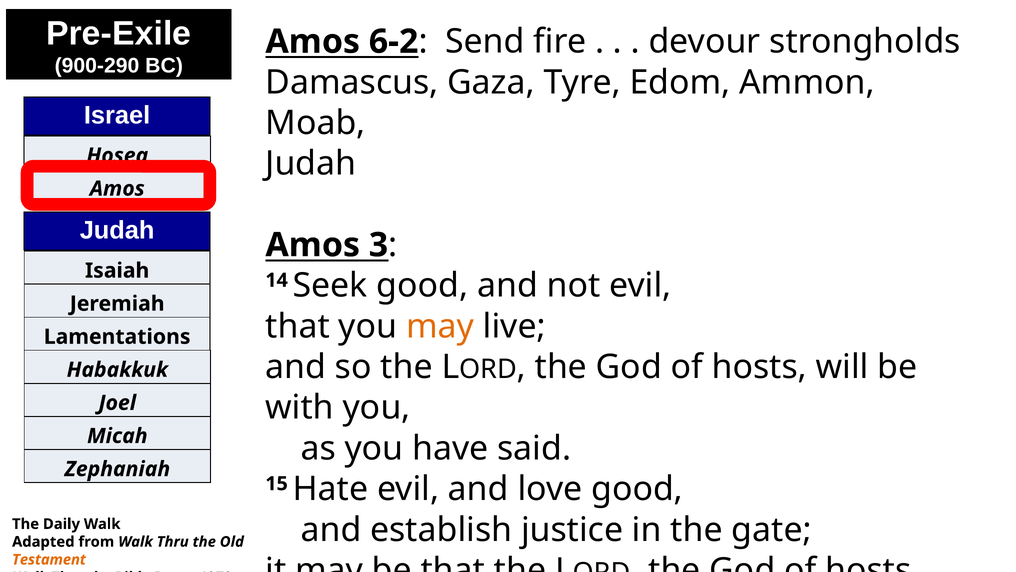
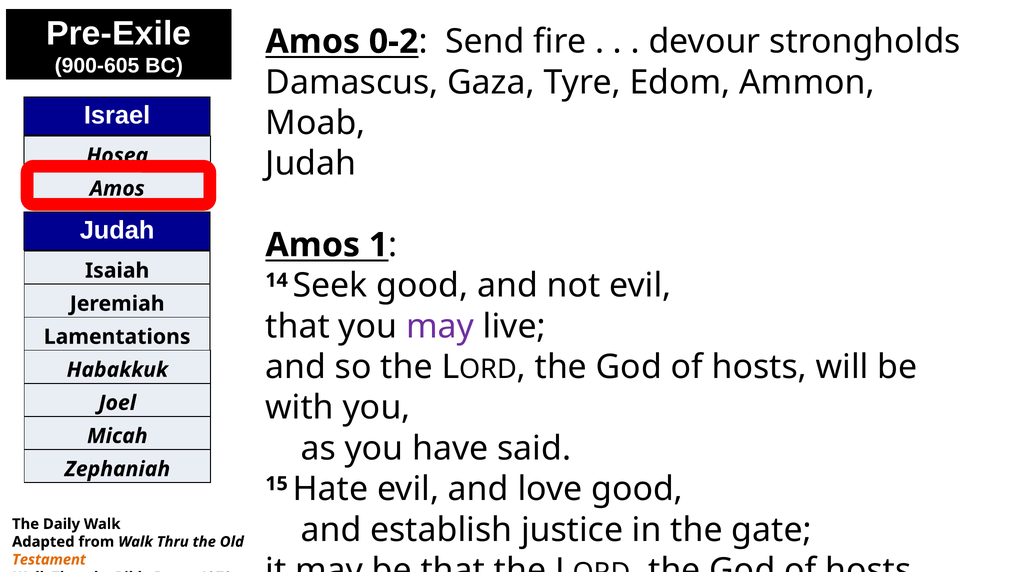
6-2: 6-2 -> 0-2
900-290: 900-290 -> 900-605
3: 3 -> 1
may at (440, 326) colour: orange -> purple
